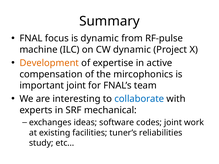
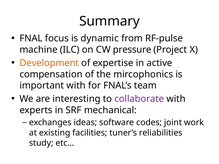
CW dynamic: dynamic -> pressure
important joint: joint -> with
collaborate colour: blue -> purple
